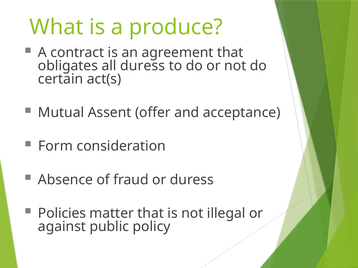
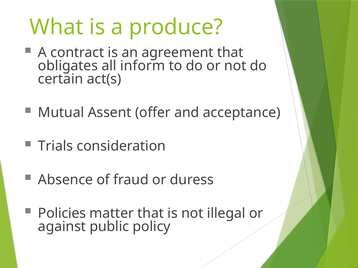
all duress: duress -> inform
Form: Form -> Trials
